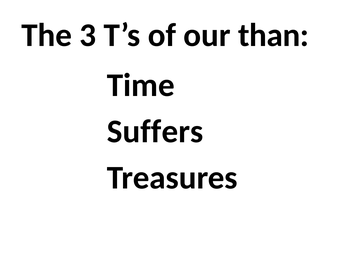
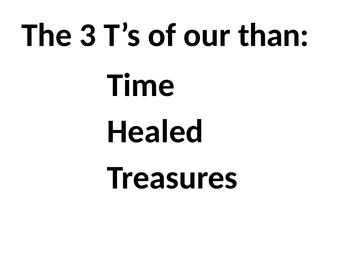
Suffers: Suffers -> Healed
